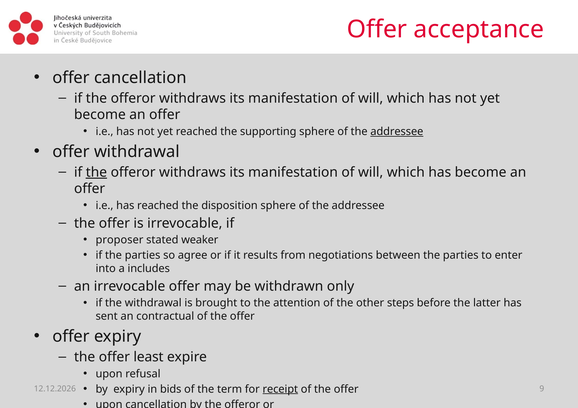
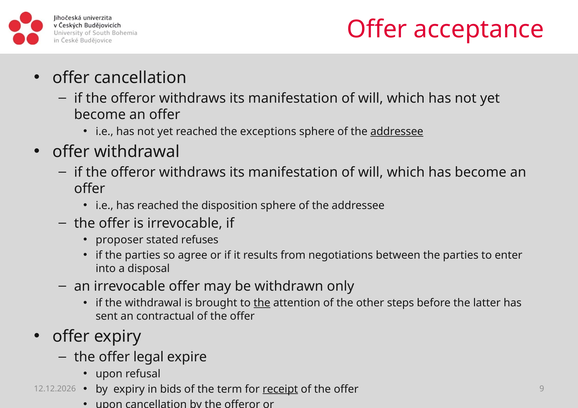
supporting: supporting -> exceptions
the at (96, 173) underline: present -> none
weaker: weaker -> refuses
includes: includes -> disposal
the at (262, 304) underline: none -> present
offer least: least -> legal
